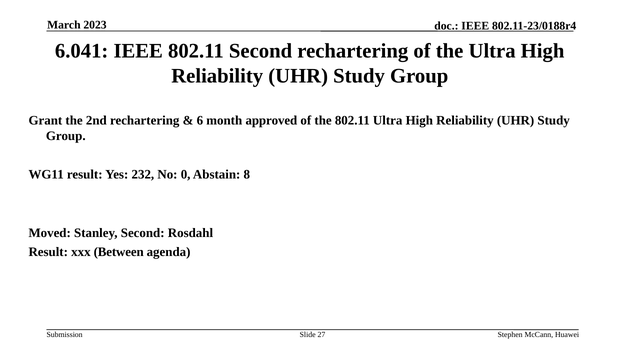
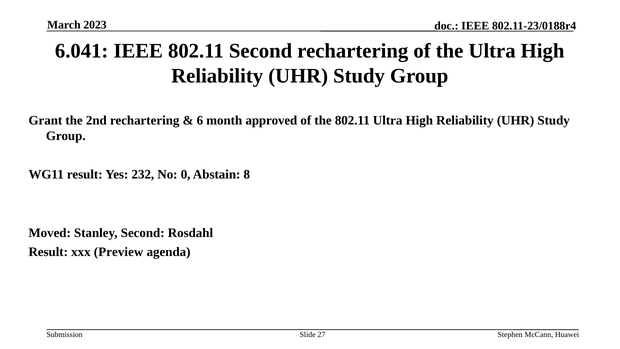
Between: Between -> Preview
